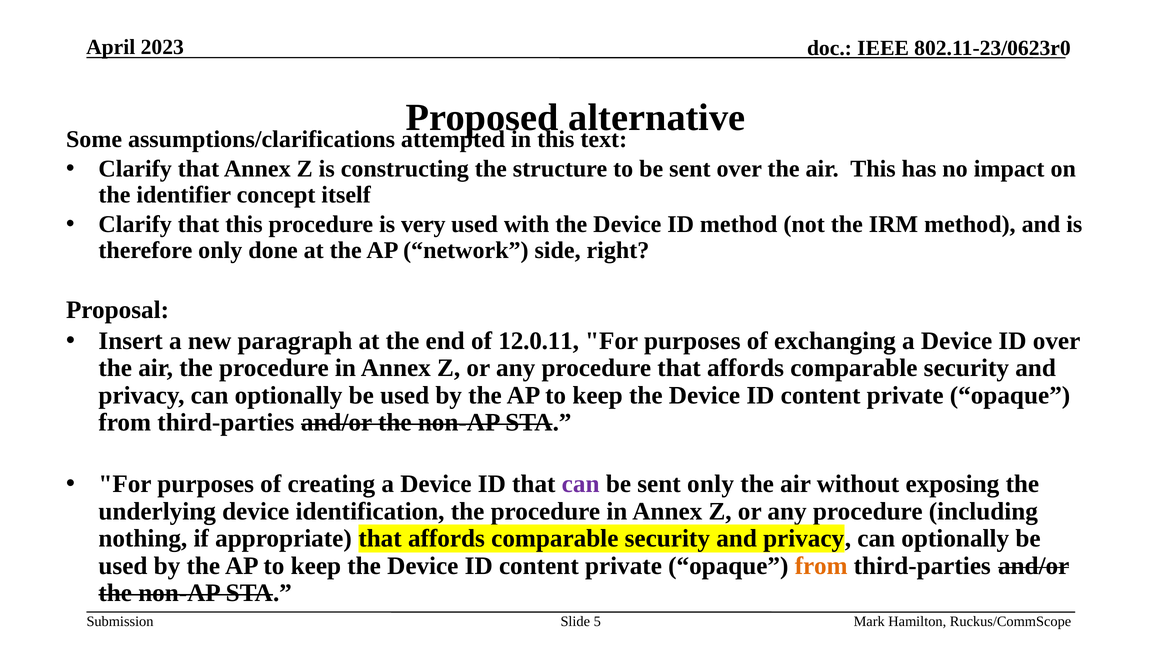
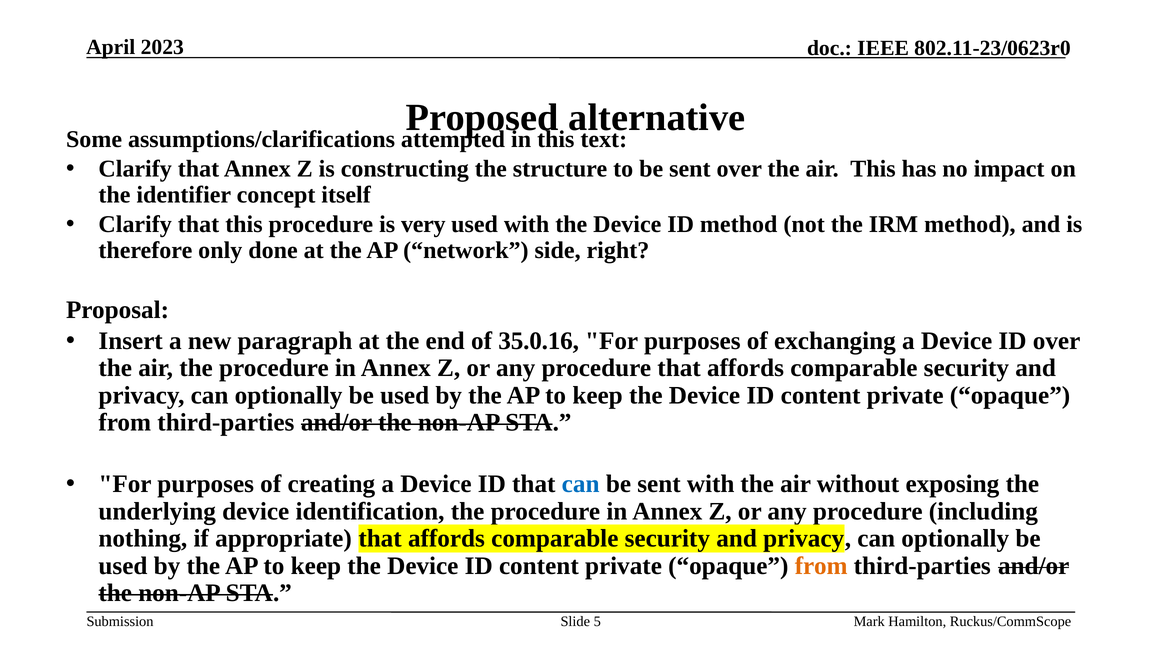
12.0.11: 12.0.11 -> 35.0.16
can at (581, 484) colour: purple -> blue
sent only: only -> with
